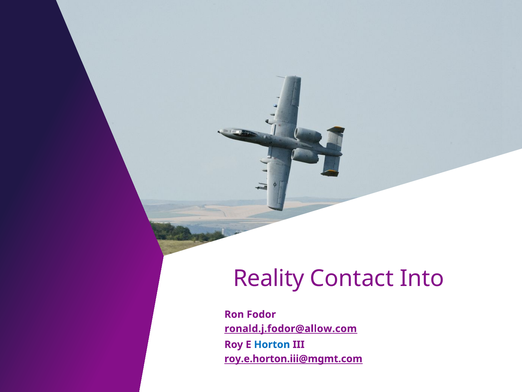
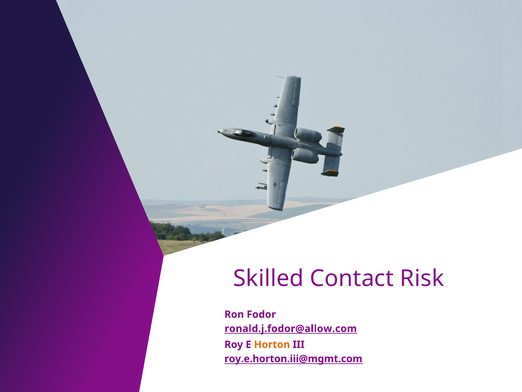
Reality: Reality -> Skilled
Into: Into -> Risk
Horton colour: blue -> orange
